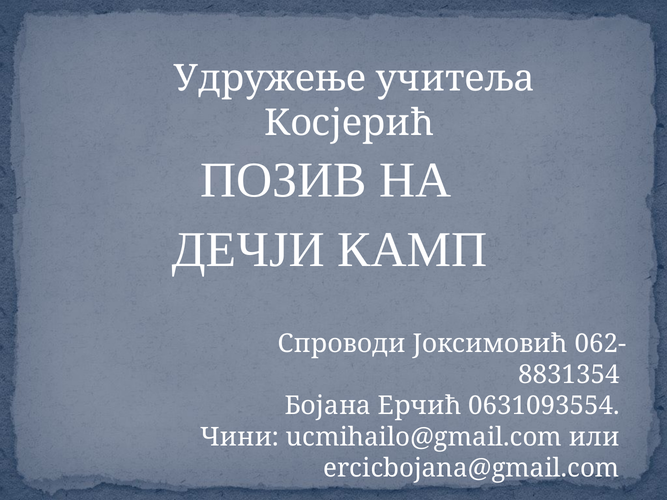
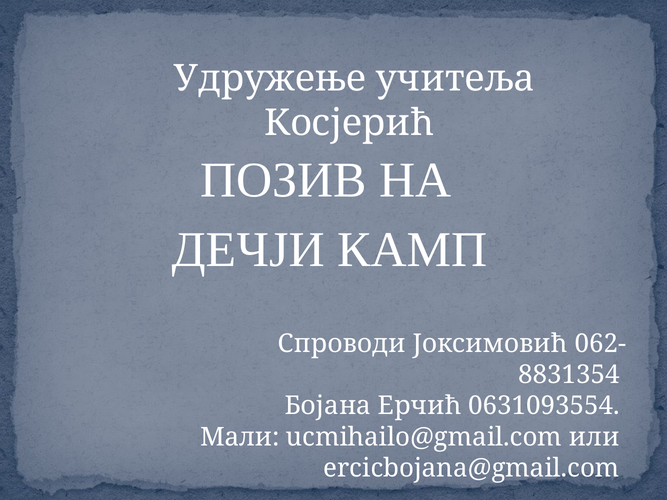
Чини: Чини -> Мали
